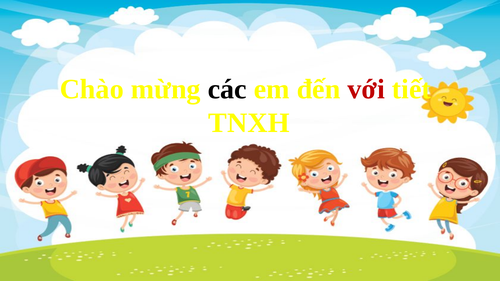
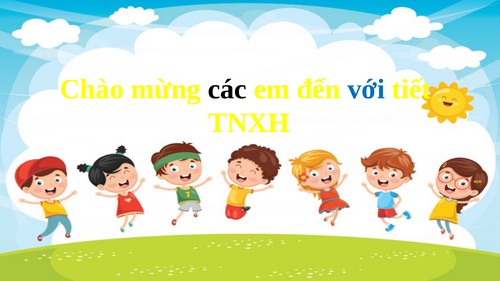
với colour: red -> blue
